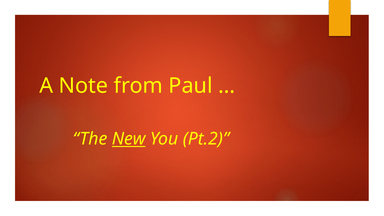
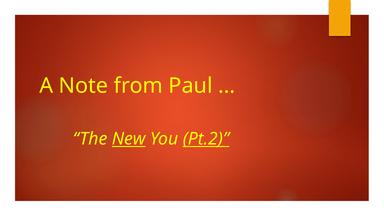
Pt.2 underline: none -> present
